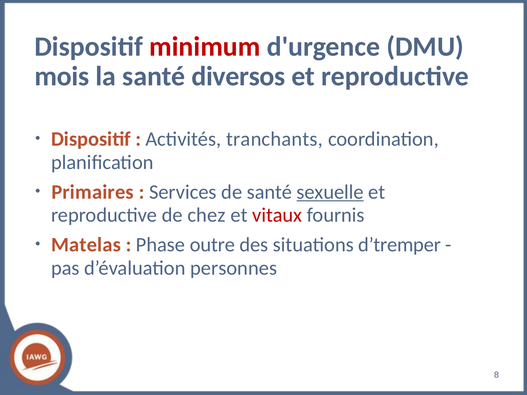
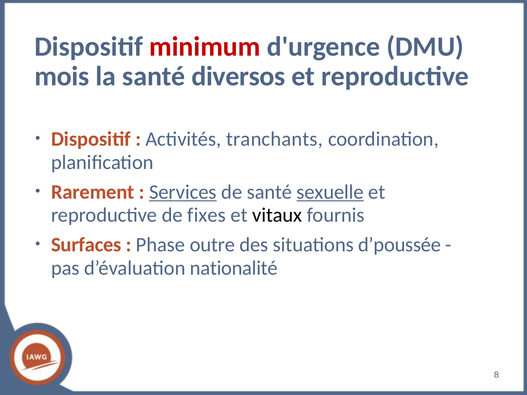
Primaires: Primaires -> Rarement
Services underline: none -> present
chez: chez -> fixes
vitaux colour: red -> black
Matelas: Matelas -> Surfaces
d’tremper: d’tremper -> d’poussée
personnes: personnes -> nationalité
